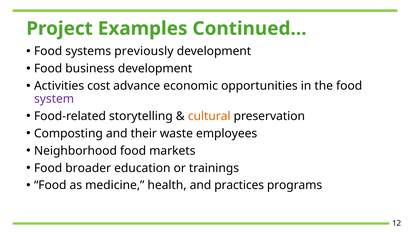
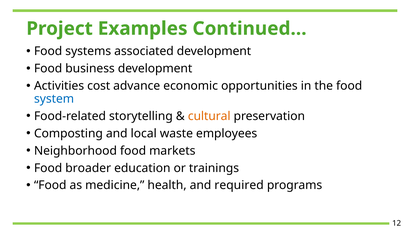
previously: previously -> associated
system colour: purple -> blue
their: their -> local
practices: practices -> required
